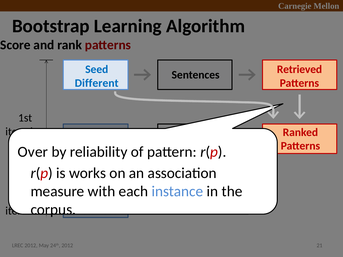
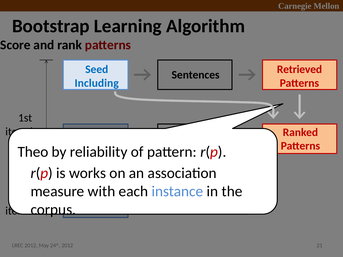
Different: Different -> Including
Over: Over -> Theo
